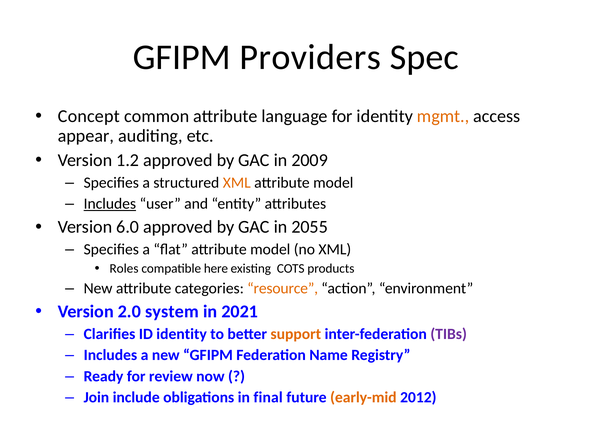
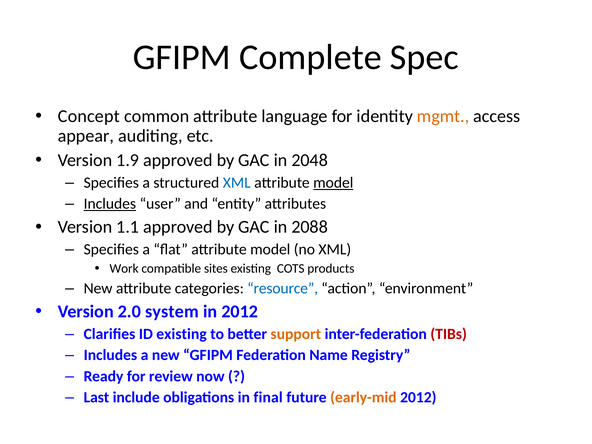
Providers: Providers -> Complete
1.2: 1.2 -> 1.9
2009: 2009 -> 2048
XML at (237, 183) colour: orange -> blue
model at (333, 183) underline: none -> present
6.0: 6.0 -> 1.1
2055: 2055 -> 2088
Roles: Roles -> Work
here: here -> sites
resource colour: orange -> blue
in 2021: 2021 -> 2012
ID identity: identity -> existing
TIBs colour: purple -> red
Join: Join -> Last
